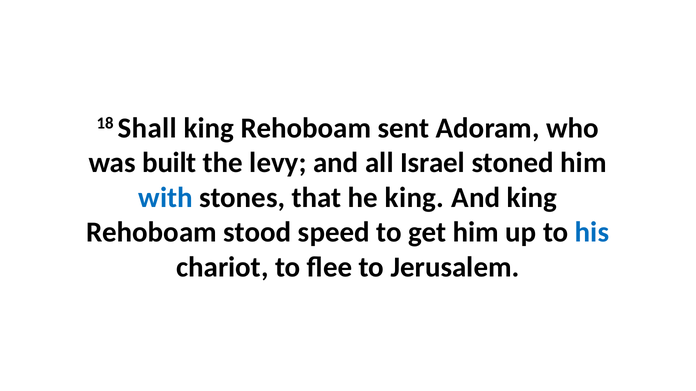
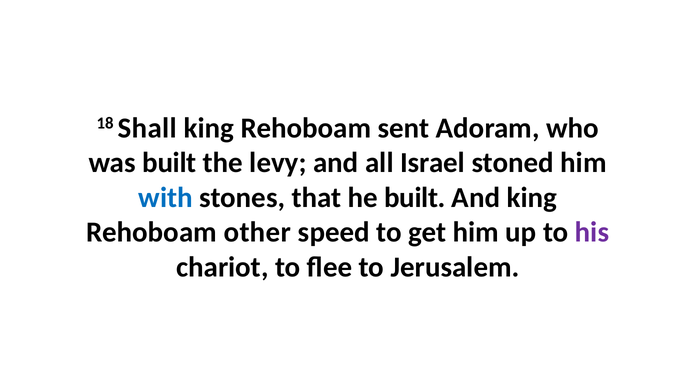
he king: king -> built
stood: stood -> other
his colour: blue -> purple
